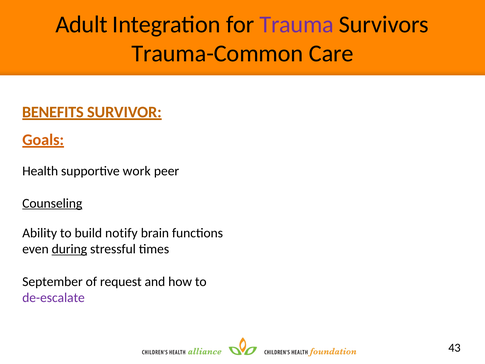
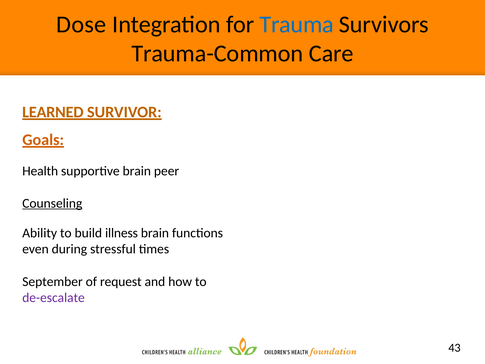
Adult: Adult -> Dose
Trauma colour: purple -> blue
BENEFITS: BENEFITS -> LEARNED
supportive work: work -> brain
notify: notify -> illness
during underline: present -> none
